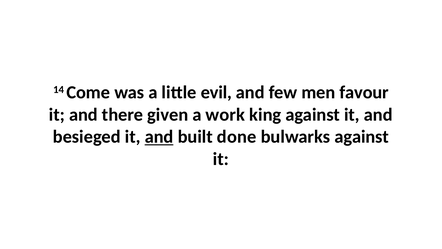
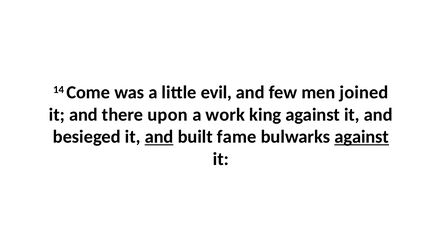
favour: favour -> joined
given: given -> upon
done: done -> fame
against at (362, 137) underline: none -> present
